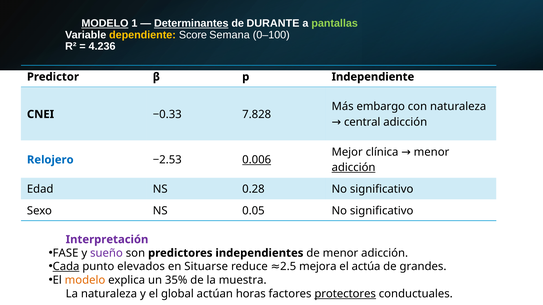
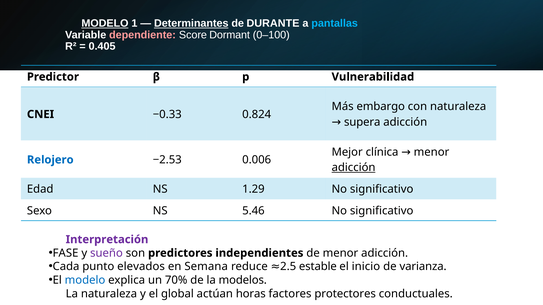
pantallas colour: light green -> light blue
dependiente colour: yellow -> pink
Semana: Semana -> Dormant
4.236: 4.236 -> 0.405
Independiente: Independiente -> Vulnerabilidad
7.828: 7.828 -> 0.824
central: central -> supera
0.006 underline: present -> none
0.28: 0.28 -> 1.29
0.05: 0.05 -> 5.46
Cada underline: present -> none
Situarse: Situarse -> Semana
mejora: mejora -> estable
actúa: actúa -> inicio
grandes: grandes -> varianza
modelo at (85, 281) colour: orange -> blue
35%: 35% -> 70%
muestra: muestra -> modelos
protectores underline: present -> none
